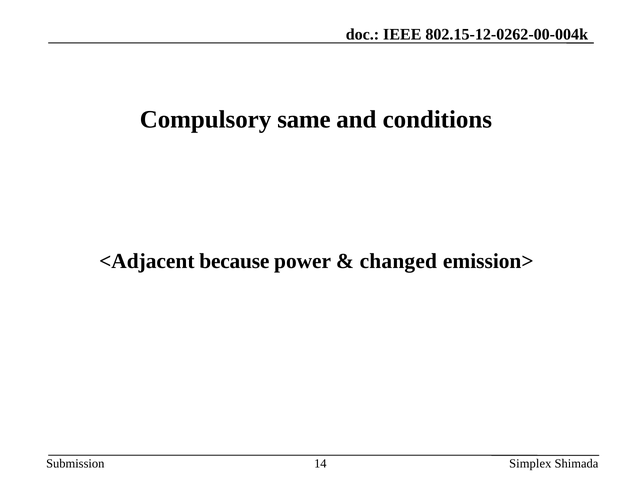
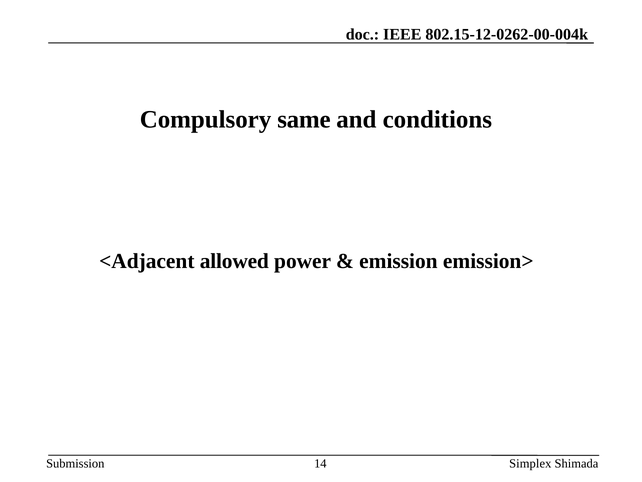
because: because -> allowed
changed: changed -> emission
